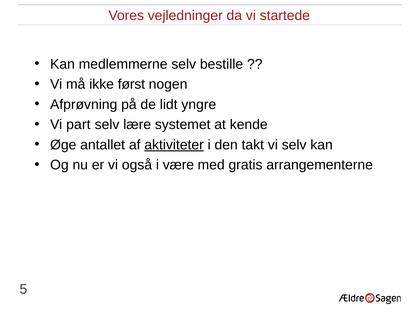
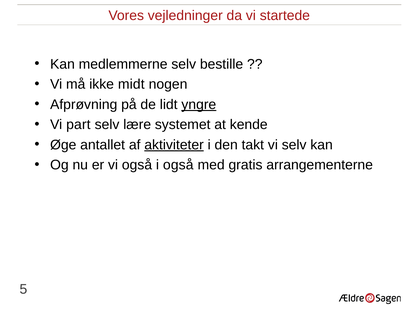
først: først -> midt
yngre underline: none -> present
i være: være -> også
